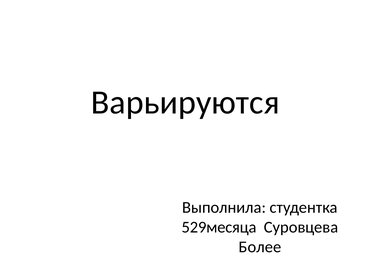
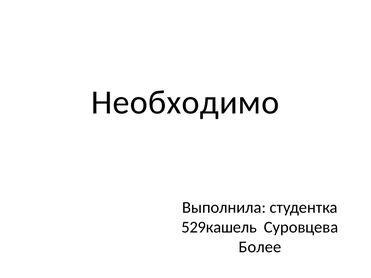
Варьируются: Варьируются -> Необходимо
529месяца: 529месяца -> 529кашель
